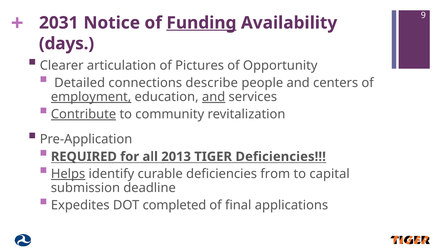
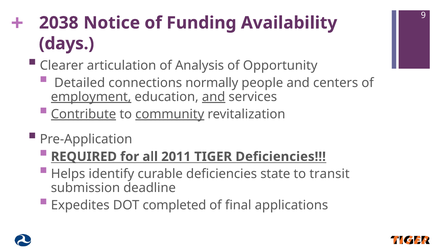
2031: 2031 -> 2038
Funding underline: present -> none
Pictures: Pictures -> Analysis
describe: describe -> normally
community underline: none -> present
2013: 2013 -> 2011
Helps underline: present -> none
from: from -> state
capital: capital -> transit
